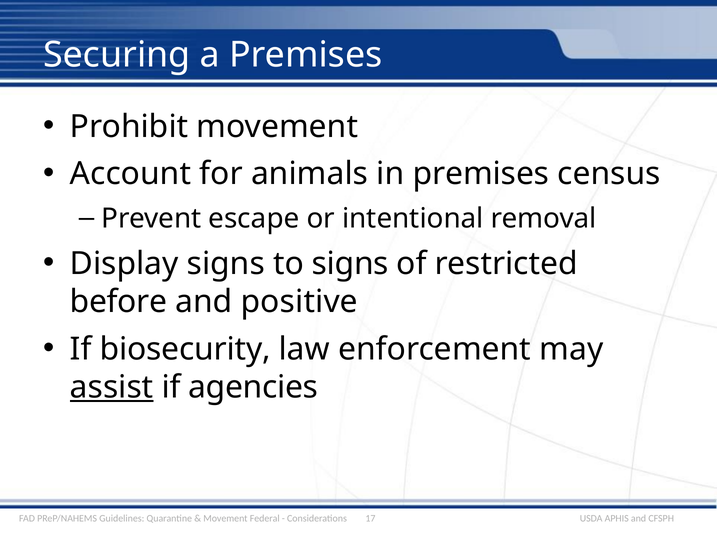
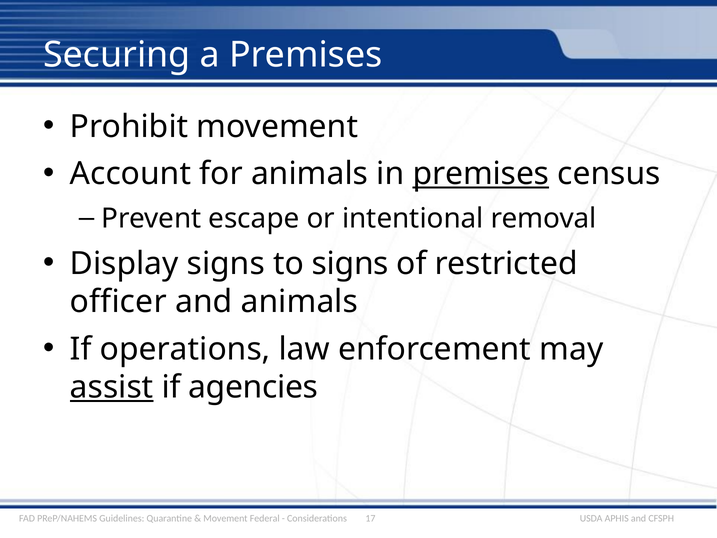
premises at (481, 174) underline: none -> present
before: before -> officer
and positive: positive -> animals
biosecurity: biosecurity -> operations
